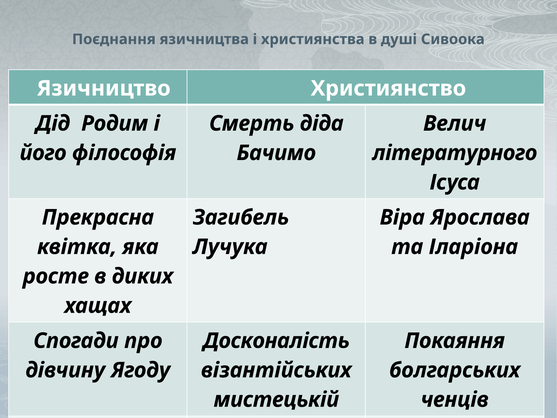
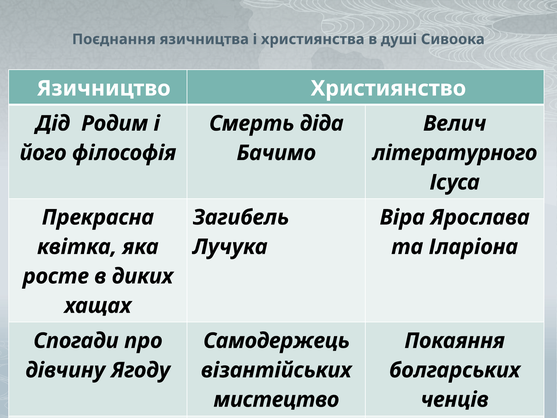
Досконалість: Досконалість -> Самодержець
мистецькій: мистецькій -> мистецтво
